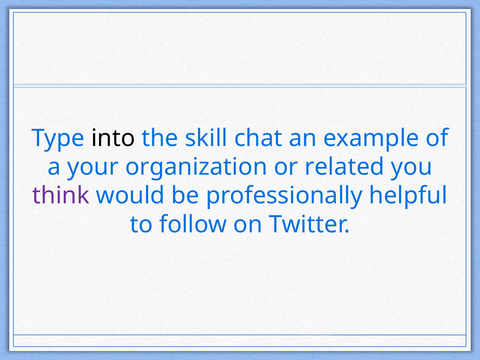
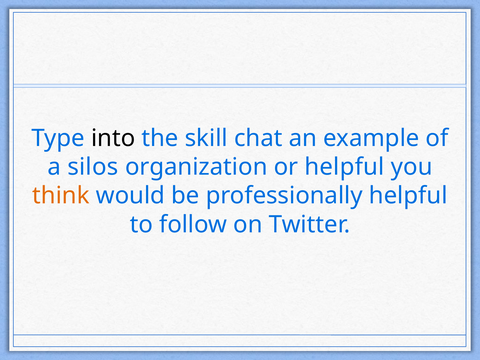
your: your -> silos
or related: related -> helpful
think colour: purple -> orange
